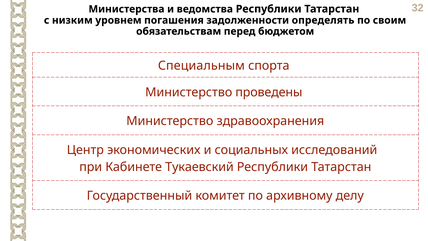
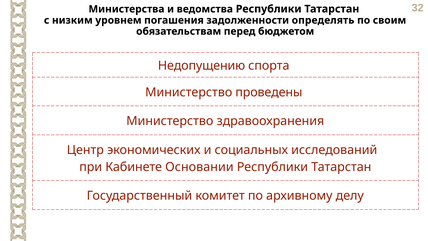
Специальным: Специальным -> Недопущению
Тукаевский: Тукаевский -> Основании
